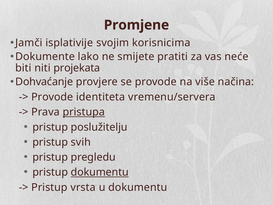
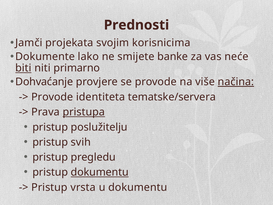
Promjene: Promjene -> Prednosti
isplativije: isplativije -> projekata
pratiti: pratiti -> banke
biti underline: none -> present
projekata: projekata -> primarno
načina underline: none -> present
vremenu/servera: vremenu/servera -> tematske/servera
